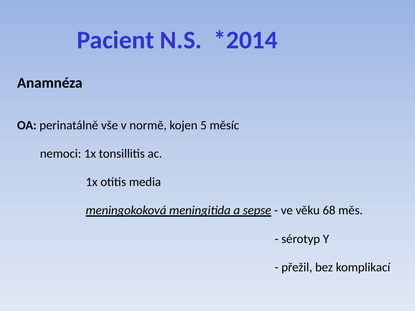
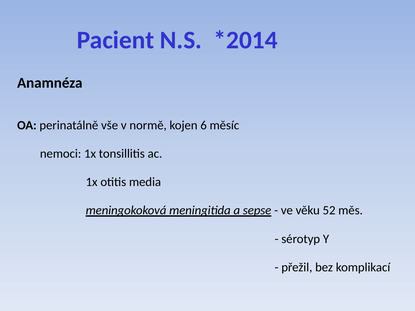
5: 5 -> 6
68: 68 -> 52
